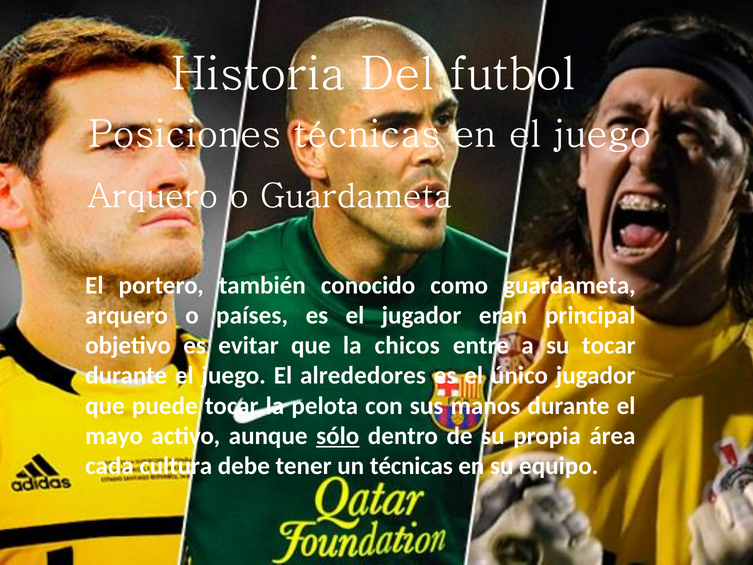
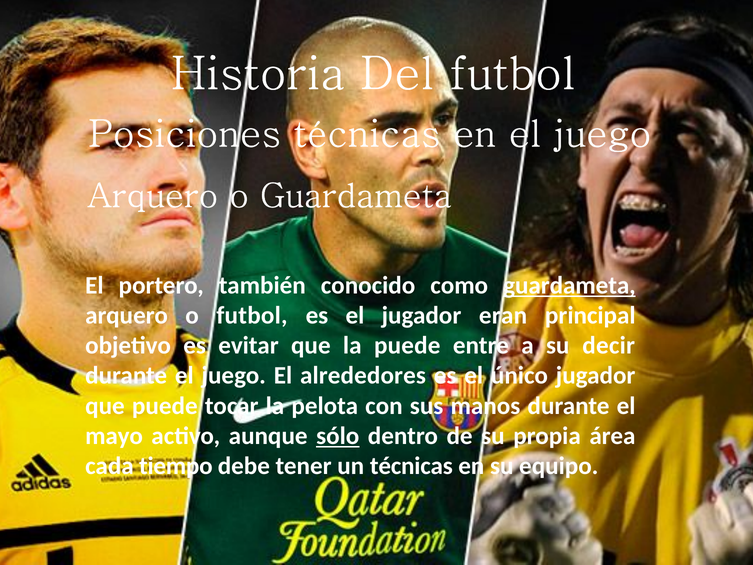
guardameta at (569, 285) underline: none -> present
o países: países -> futbol
la chicos: chicos -> puede
su tocar: tocar -> decir
cultura: cultura -> tiempo
